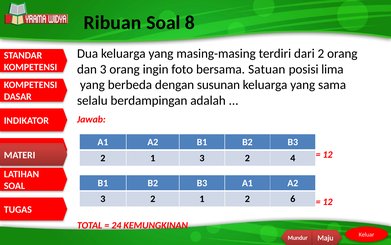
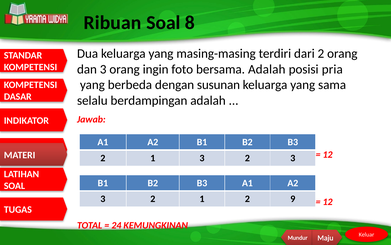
bersama Satuan: Satuan -> Adalah
lima: lima -> pria
2 4: 4 -> 3
6: 6 -> 9
